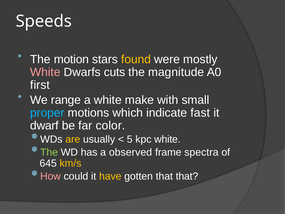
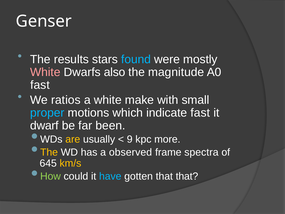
Speeds: Speeds -> Genser
motion: motion -> results
found colour: yellow -> light blue
cuts: cuts -> also
first at (40, 85): first -> fast
range: range -> ratios
color: color -> been
5: 5 -> 9
kpc white: white -> more
The at (49, 152) colour: light green -> yellow
How colour: pink -> light green
have colour: yellow -> light blue
